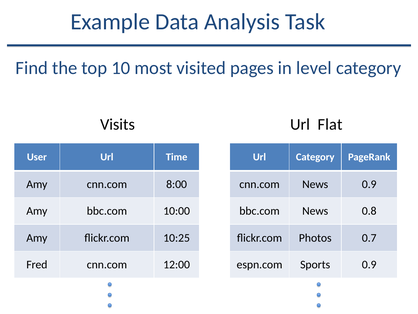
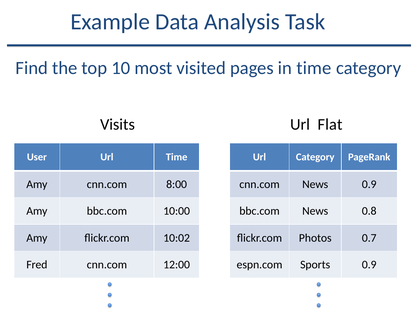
in level: level -> time
10:25: 10:25 -> 10:02
